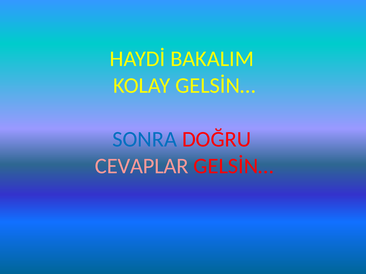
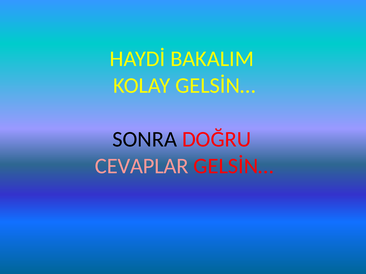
SONRA colour: blue -> black
